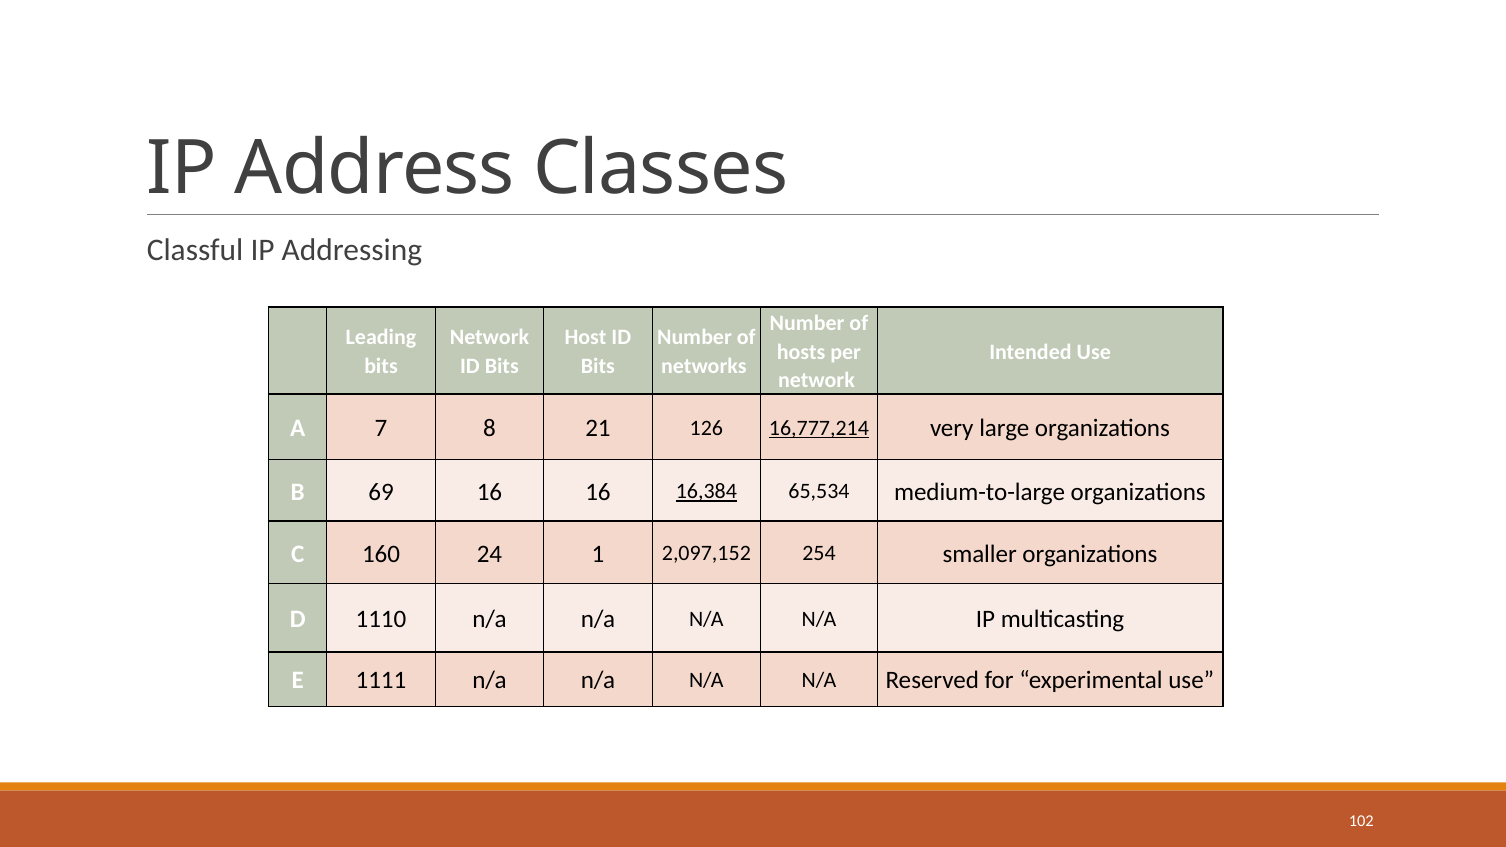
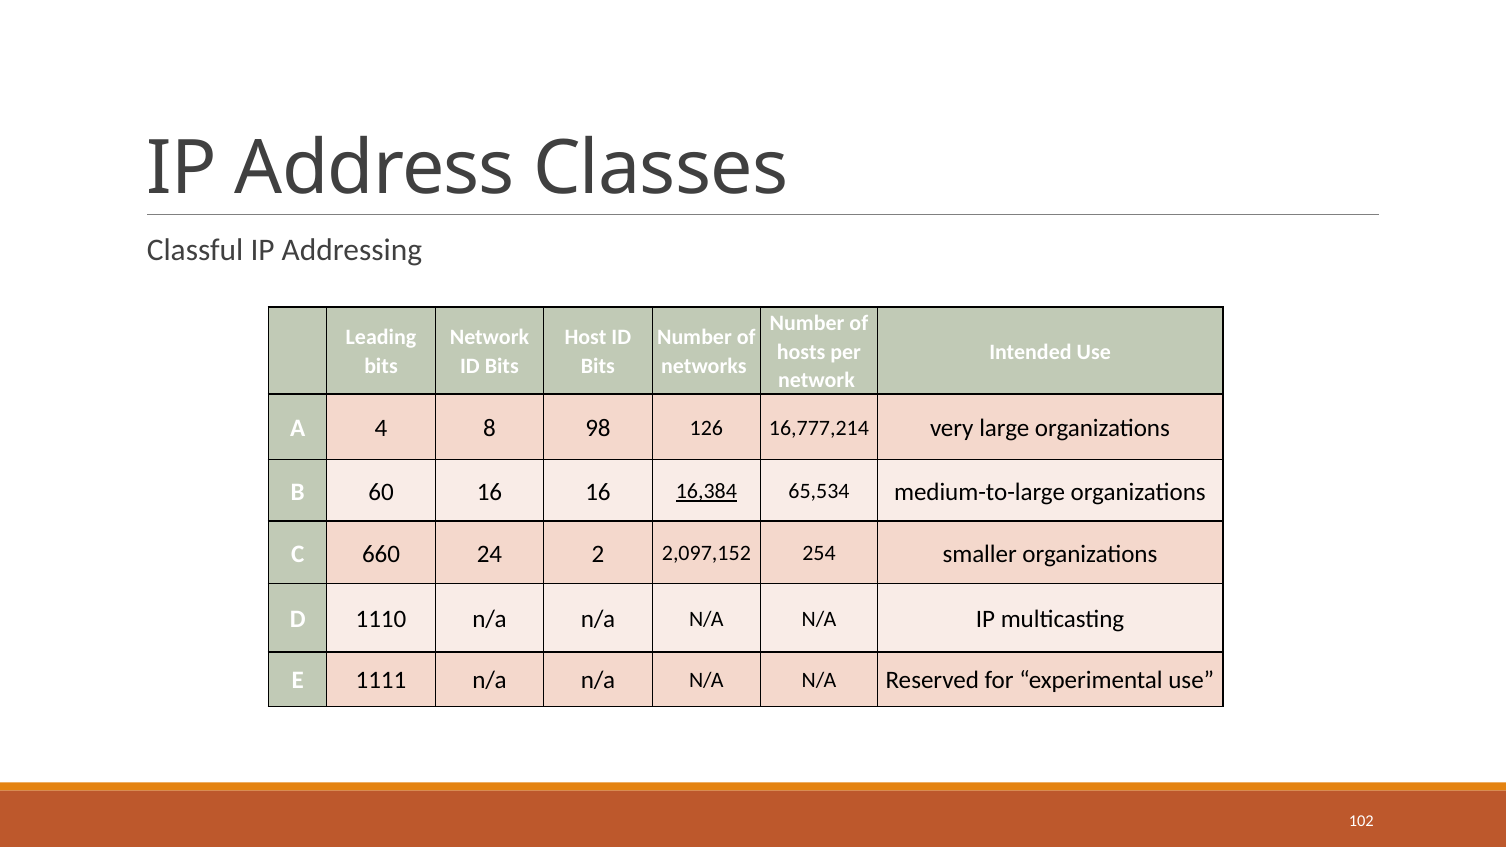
7: 7 -> 4
21: 21 -> 98
16,777,214 underline: present -> none
69: 69 -> 60
160: 160 -> 660
1: 1 -> 2
